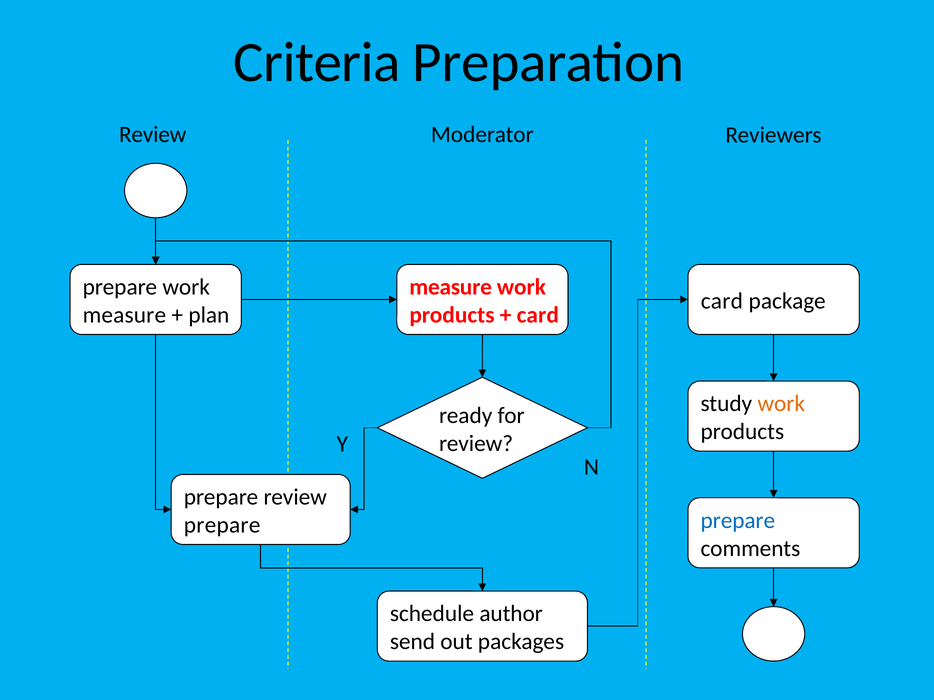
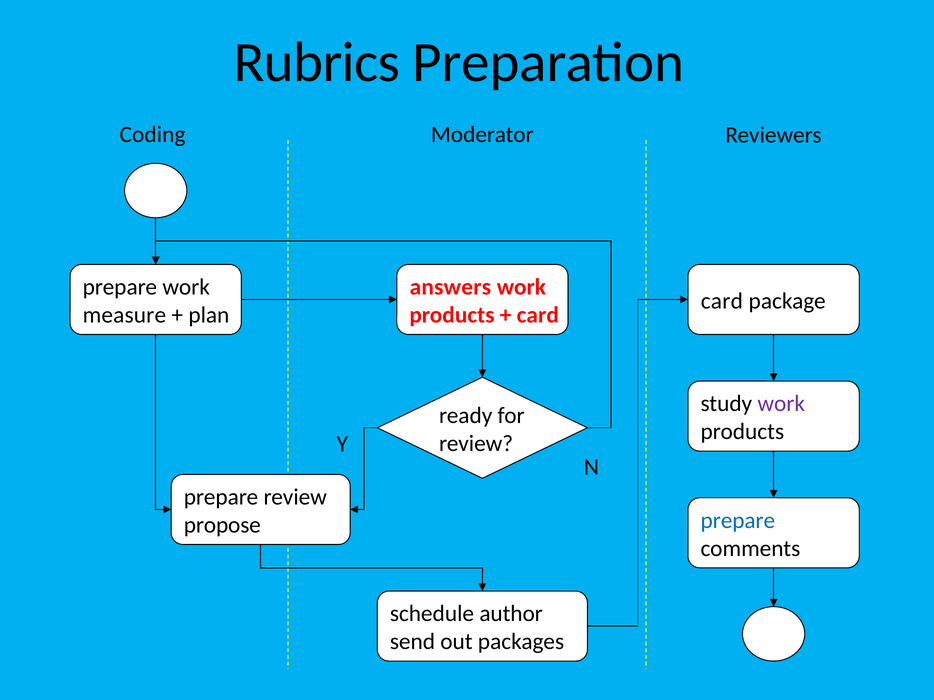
Criteria: Criteria -> Rubrics
Review at (153, 135): Review -> Coding
measure at (451, 287): measure -> answers
work at (781, 404) colour: orange -> purple
prepare at (222, 525): prepare -> propose
